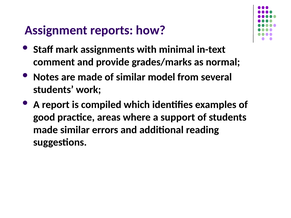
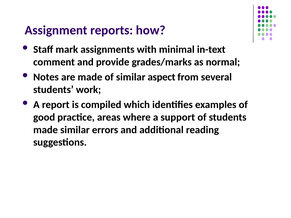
model: model -> aspect
